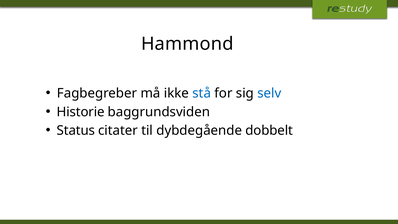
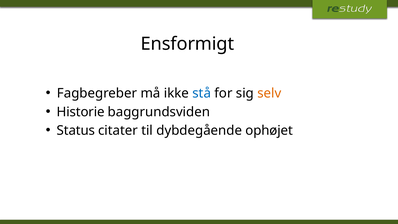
Hammond: Hammond -> Ensformigt
selv colour: blue -> orange
dobbelt: dobbelt -> ophøjet
